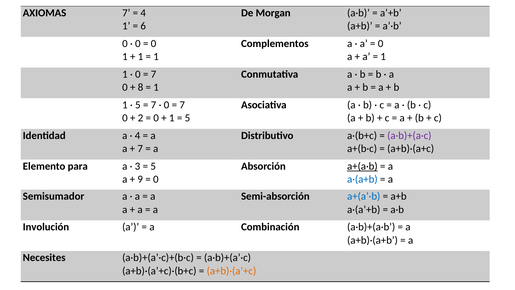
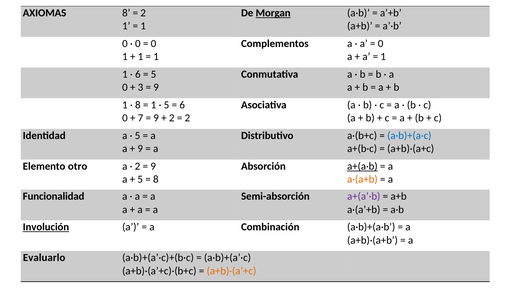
AXIOMAS 7: 7 -> 8
4 at (143, 13): 4 -> 2
Morgan underline: none -> present
6 at (143, 26): 6 -> 1
0 at (138, 74): 0 -> 6
7 at (154, 74): 7 -> 5
8: 8 -> 3
1 at (156, 87): 1 -> 9
5 at (138, 105): 5 -> 8
7 at (154, 105): 7 -> 1
0 at (166, 105): 0 -> 5
7 at (182, 105): 7 -> 6
2: 2 -> 7
0 at (156, 118): 0 -> 9
1 at (172, 118): 1 -> 2
5 at (187, 118): 5 -> 2
4 at (138, 135): 4 -> 5
a·b)+(a·c colour: purple -> blue
7 at (140, 149): 7 -> 9
para: para -> otro
3 at (138, 166): 3 -> 2
5 at (153, 166): 5 -> 9
9 at (140, 179): 9 -> 5
0 at (156, 179): 0 -> 8
a·(a+b colour: blue -> orange
Semisumador: Semisumador -> Funcionalidad
a+(a’·b colour: blue -> purple
Involución underline: none -> present
Necesites: Necesites -> Evaluarlo
